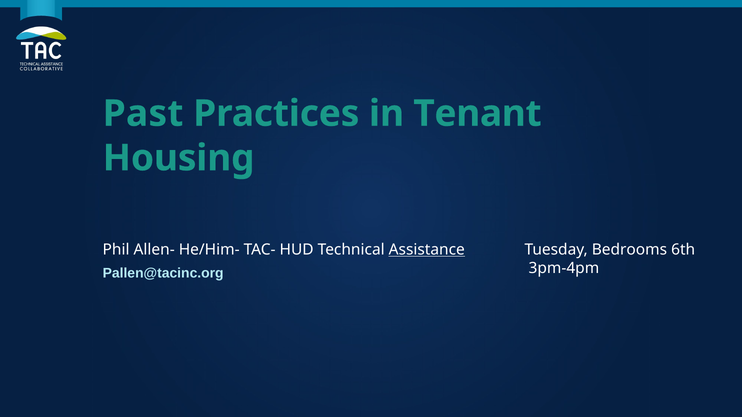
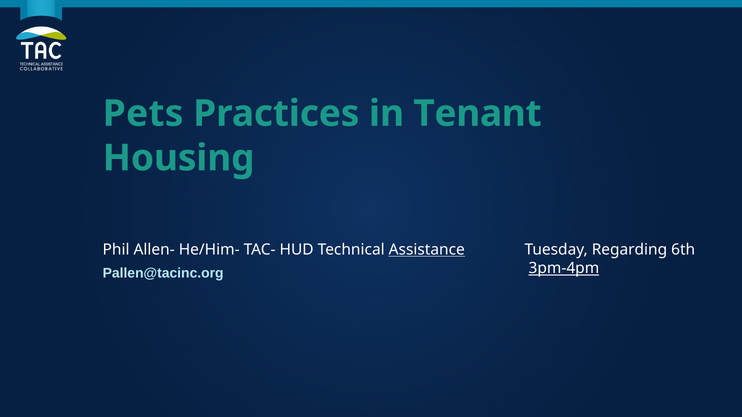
Past: Past -> Pets
Bedrooms: Bedrooms -> Regarding
3pm-4pm underline: none -> present
